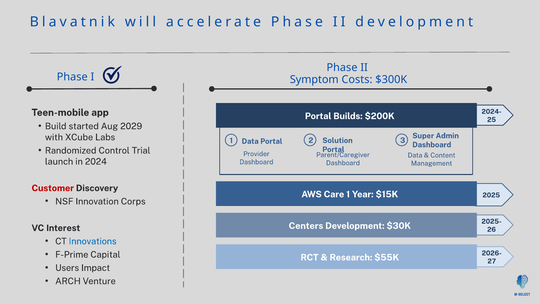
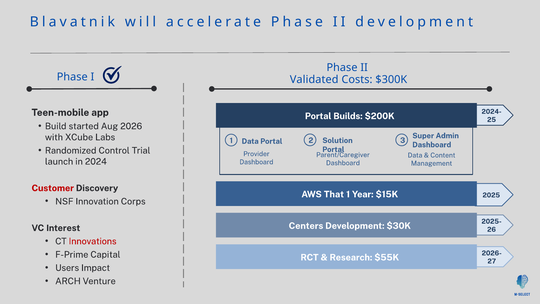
Symptom: Symptom -> Validated
2029: 2029 -> 2026
Care: Care -> That
Innovations colour: blue -> red
